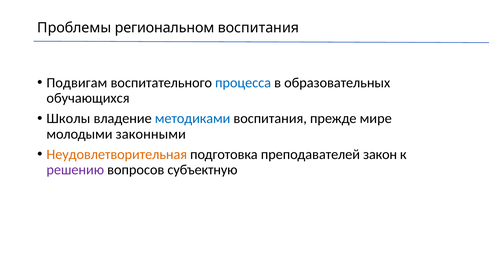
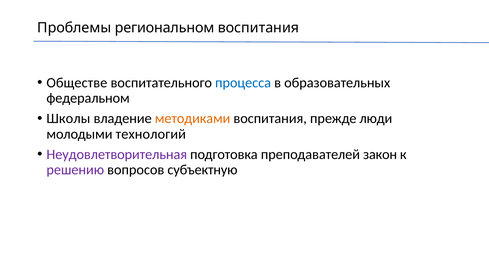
Подвигам: Подвигам -> Обществе
обучающихся: обучающихся -> федеральном
методиками colour: blue -> orange
мире: мире -> люди
законными: законными -> технологий
Неудовлетворительная colour: orange -> purple
